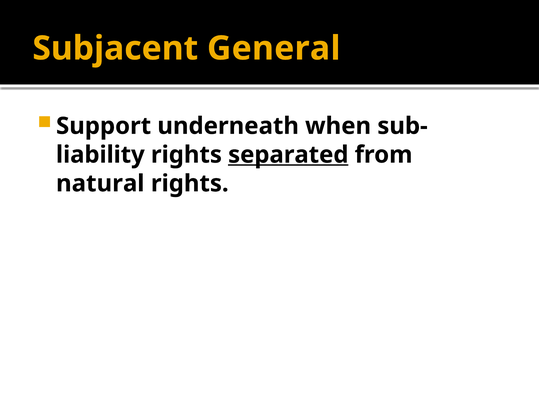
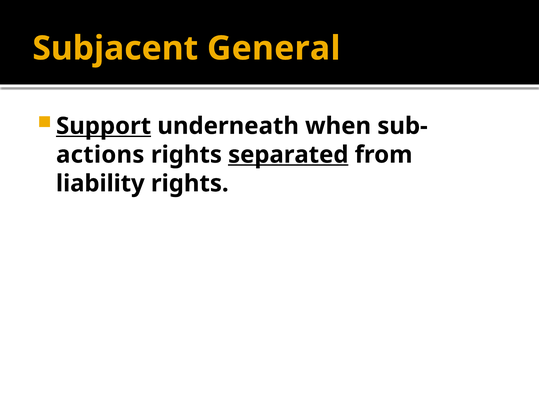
Support underline: none -> present
liability: liability -> actions
natural: natural -> liability
